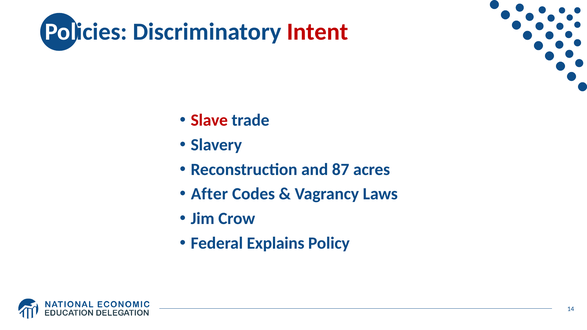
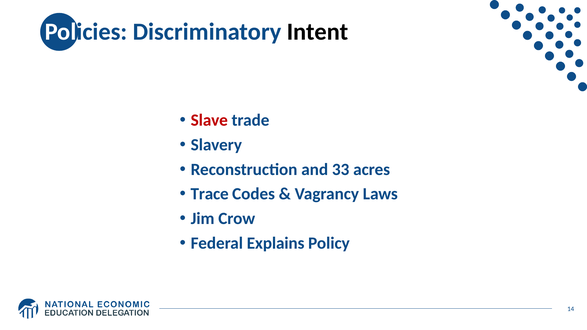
Intent colour: red -> black
87: 87 -> 33
After: After -> Trace
